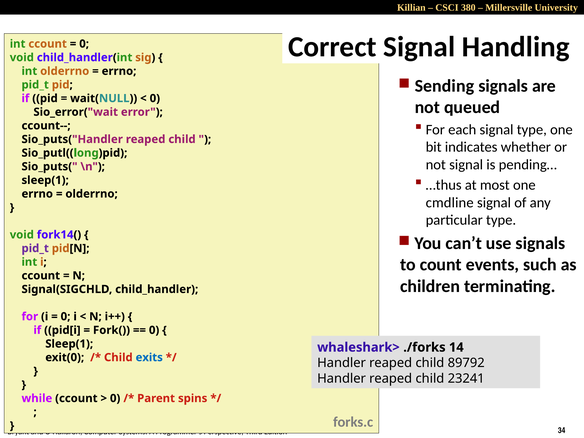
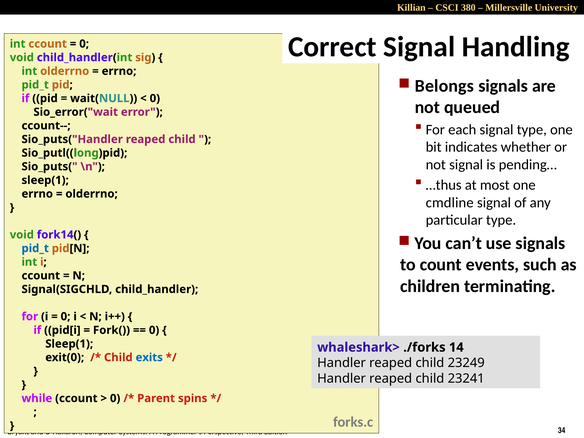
Sending: Sending -> Belongs
pid_t at (35, 248) colour: purple -> blue
89792: 89792 -> 23249
